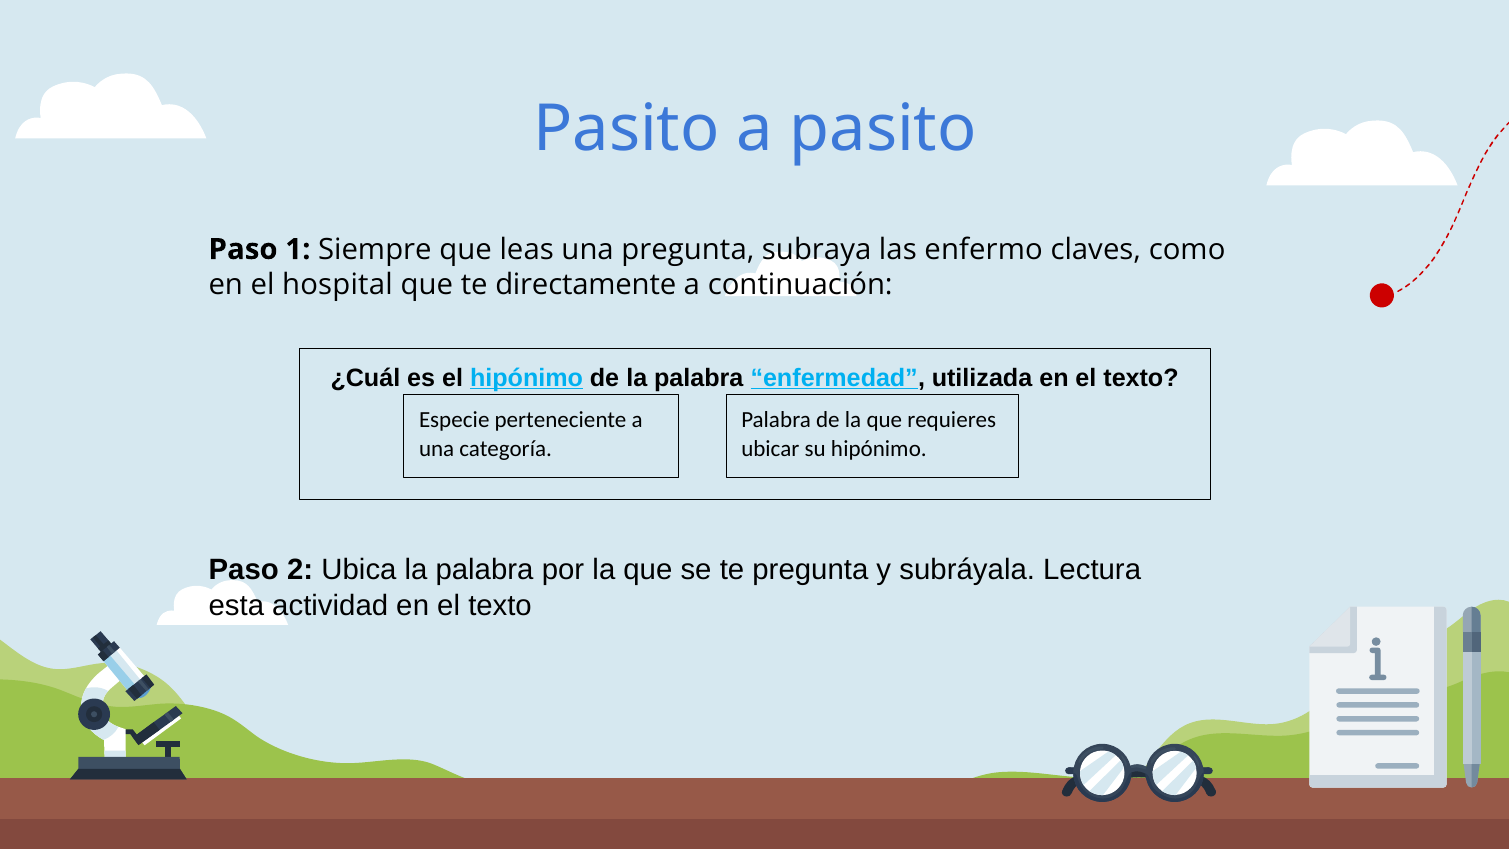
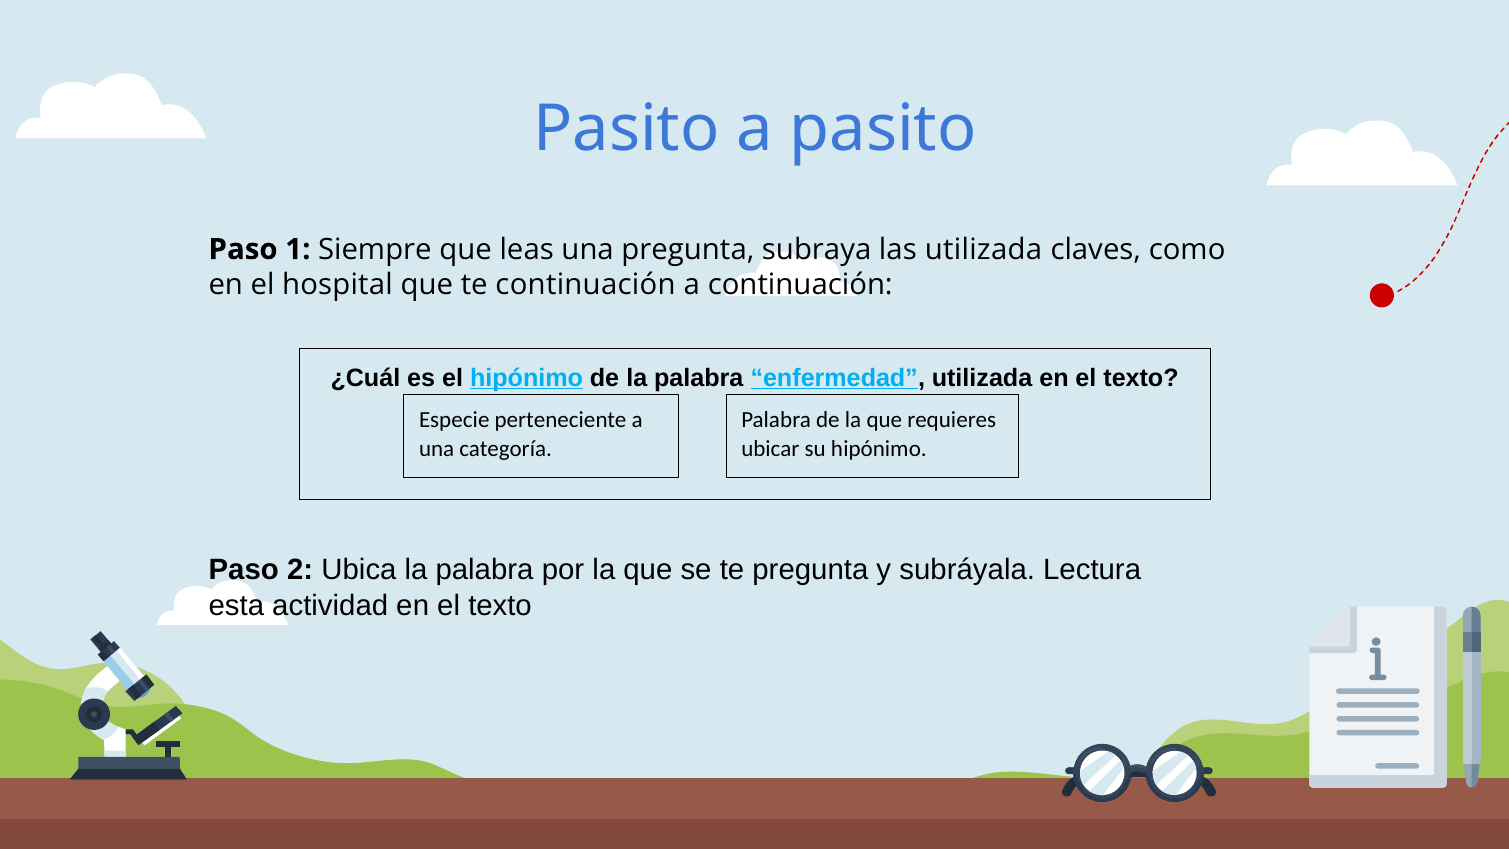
las enfermo: enfermo -> utilizada
te directamente: directamente -> continuación
